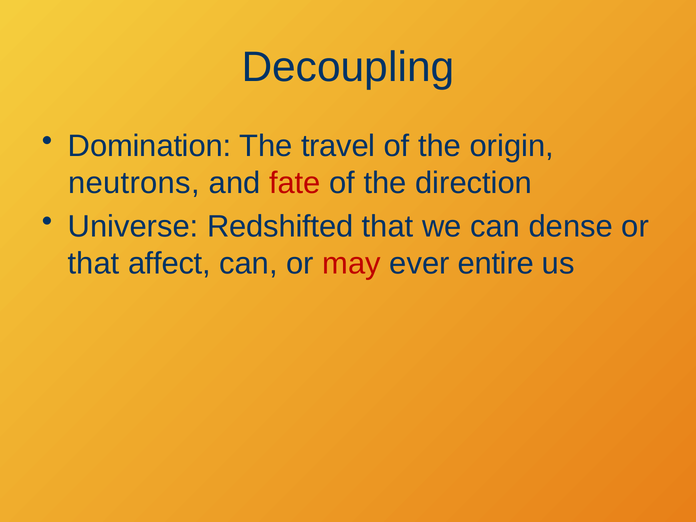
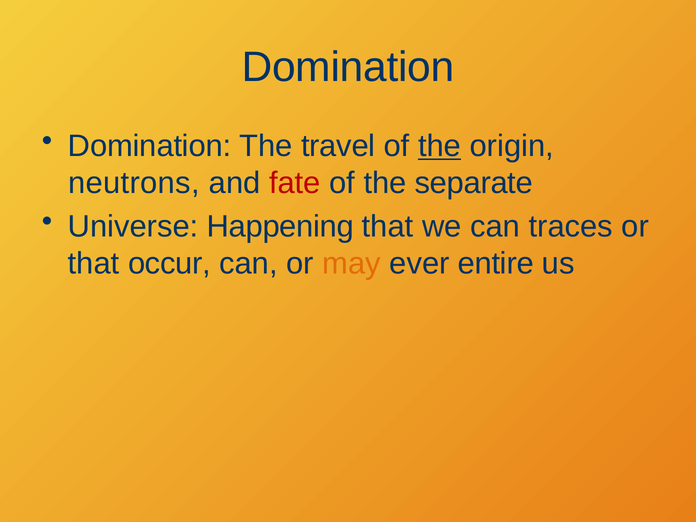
Decoupling at (348, 67): Decoupling -> Domination
the at (440, 146) underline: none -> present
direction: direction -> separate
Redshifted: Redshifted -> Happening
dense: dense -> traces
affect: affect -> occur
may colour: red -> orange
